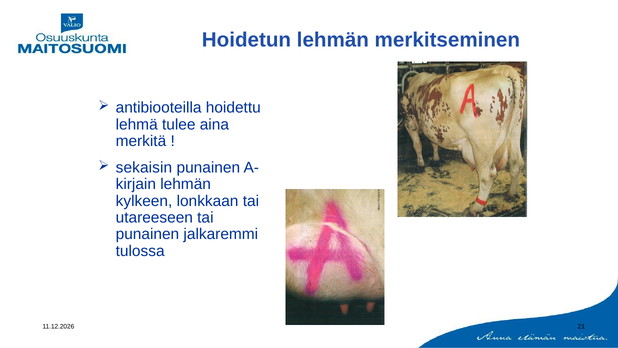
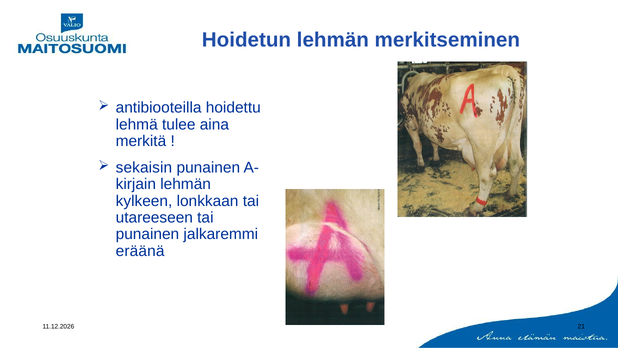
tulossa: tulossa -> eräänä
